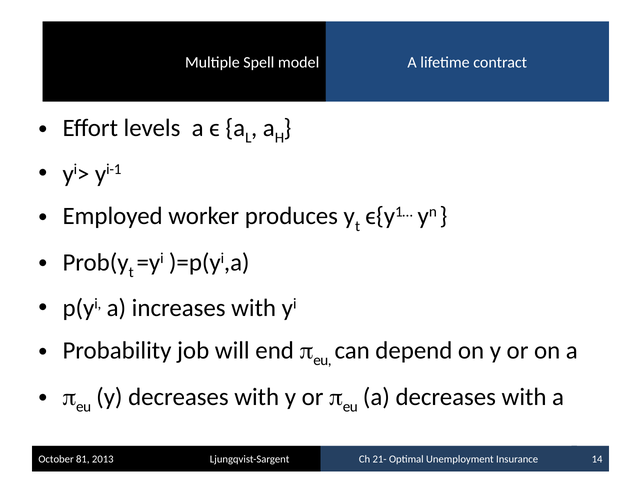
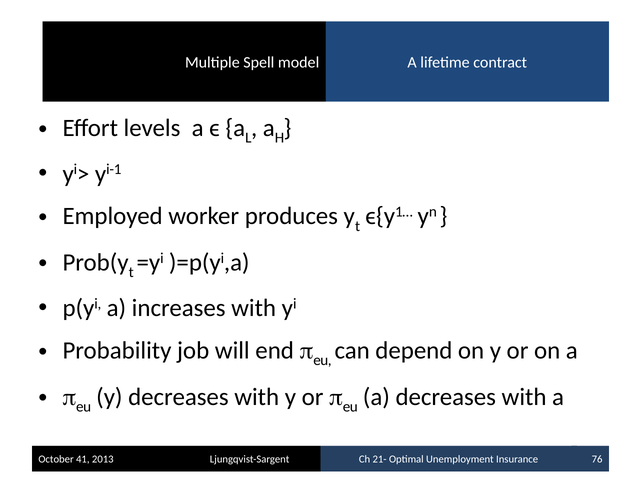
14: 14 -> 76
81: 81 -> 41
